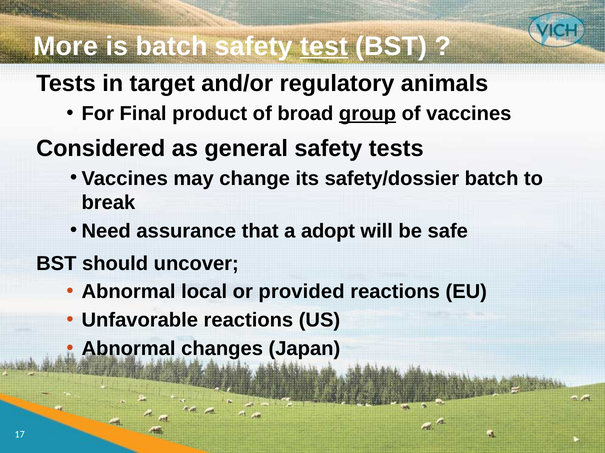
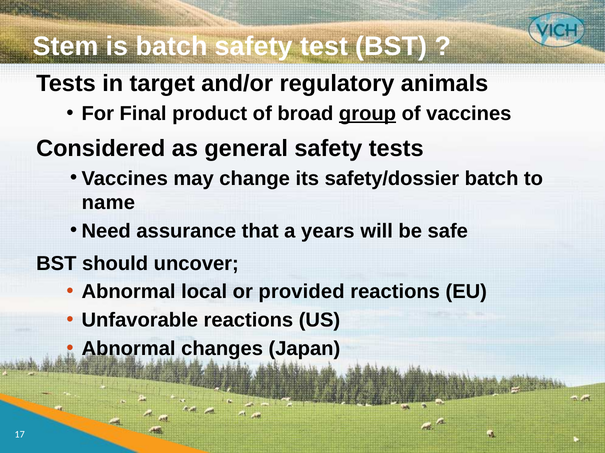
More: More -> Stem
test underline: present -> none
break: break -> name
adopt: adopt -> years
